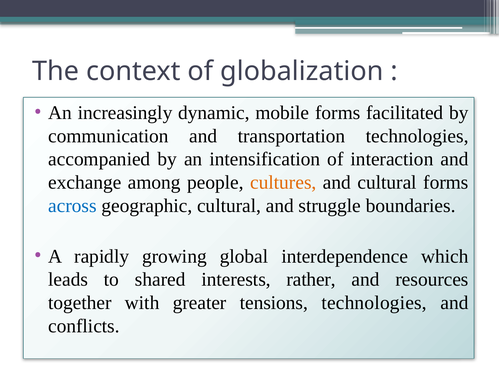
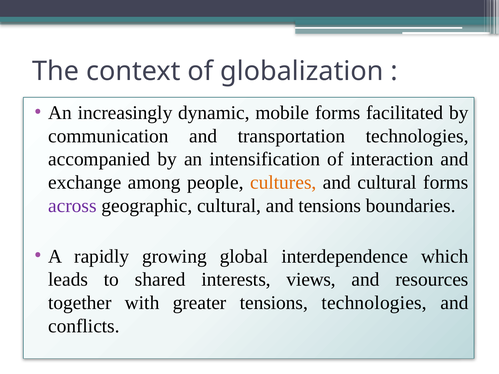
across colour: blue -> purple
and struggle: struggle -> tensions
rather: rather -> views
